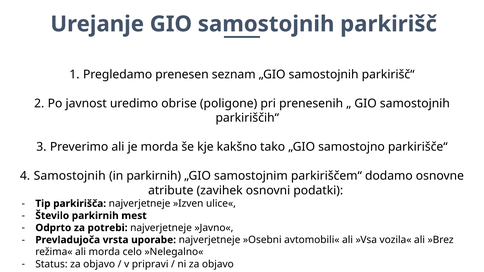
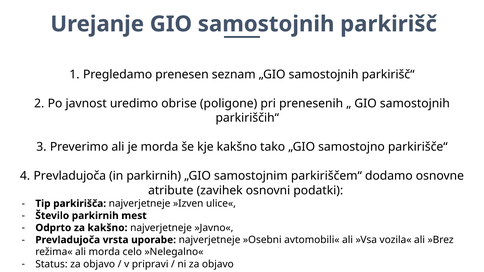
Samostojnih at (70, 176): Samostojnih -> Prevladujoča
za potrebi: potrebi -> kakšno
